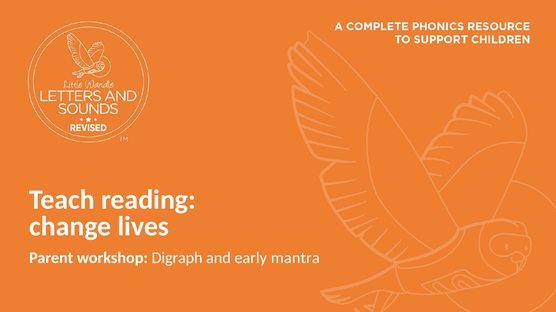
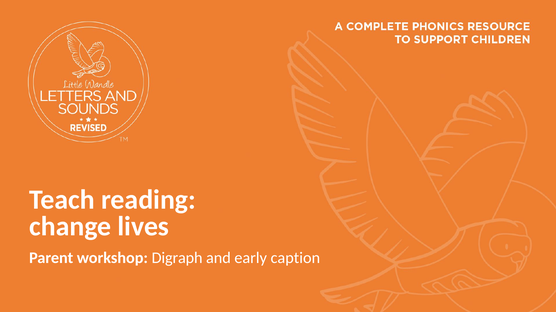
mantra: mantra -> caption
